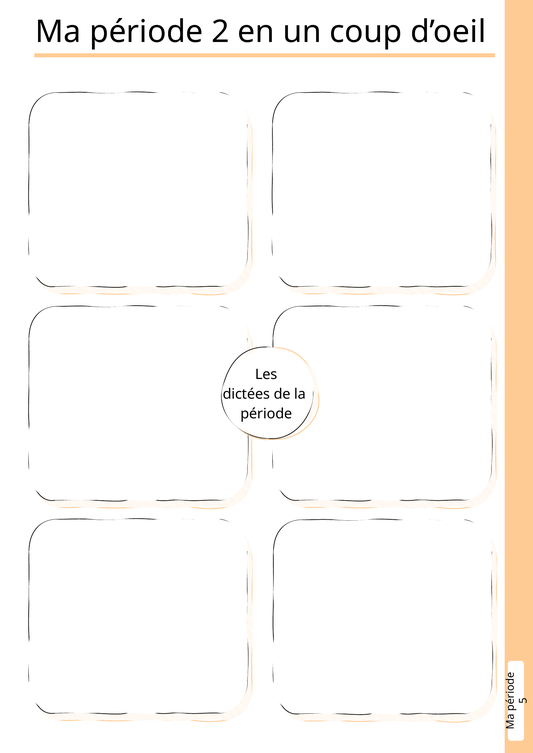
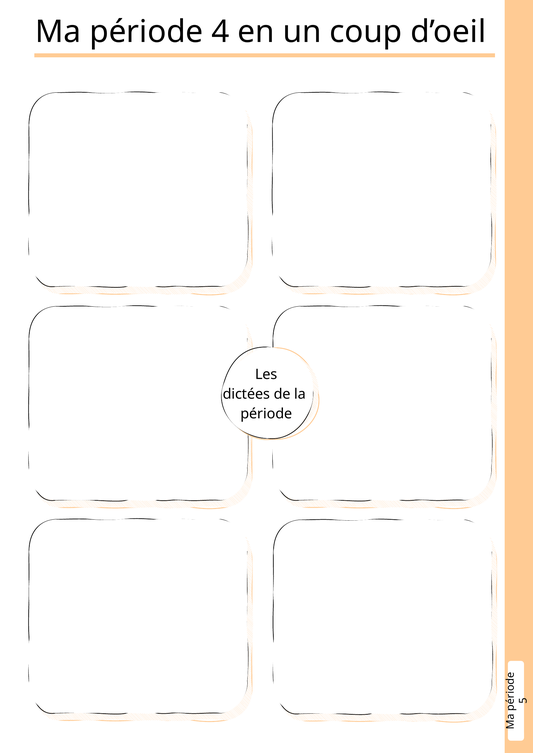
2: 2 -> 4
